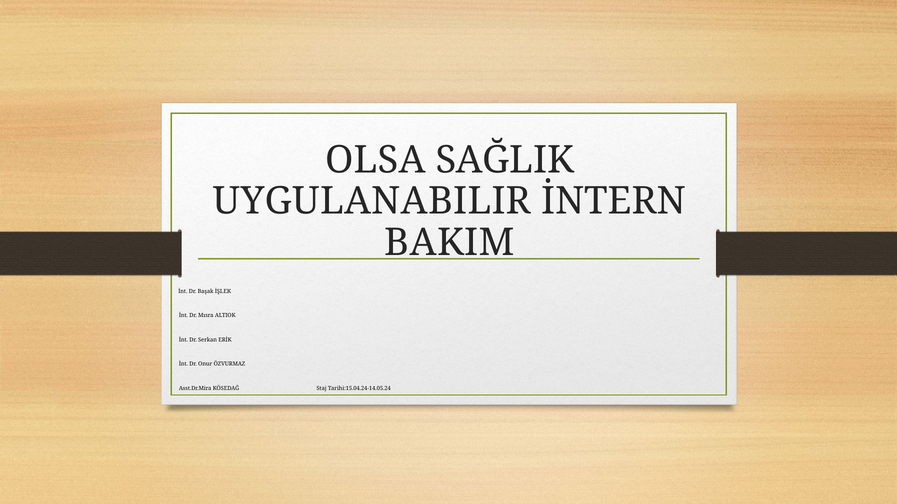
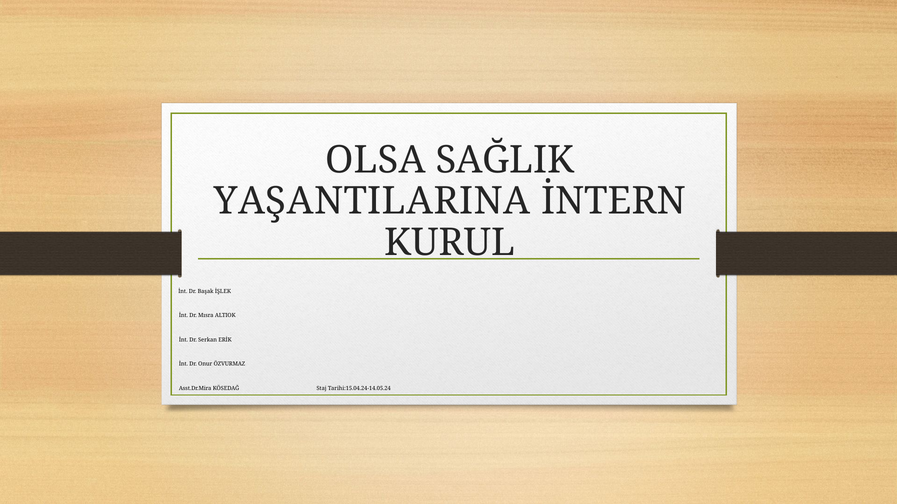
UYGULANABILIR: UYGULANABILIR -> YAŞANTILARINA
BAKIM: BAKIM -> KURUL
